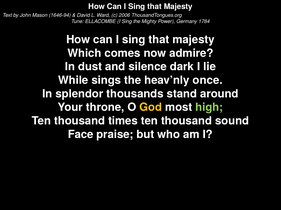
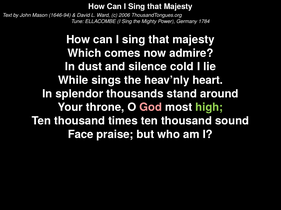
dark: dark -> cold
once: once -> heart
God colour: yellow -> pink
